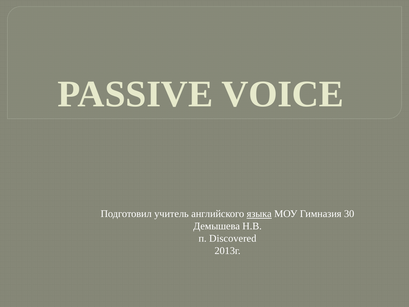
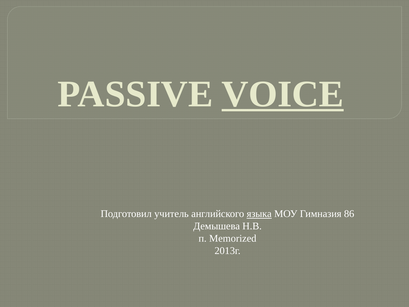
VOICE underline: none -> present
30: 30 -> 86
Discovered: Discovered -> Memorized
